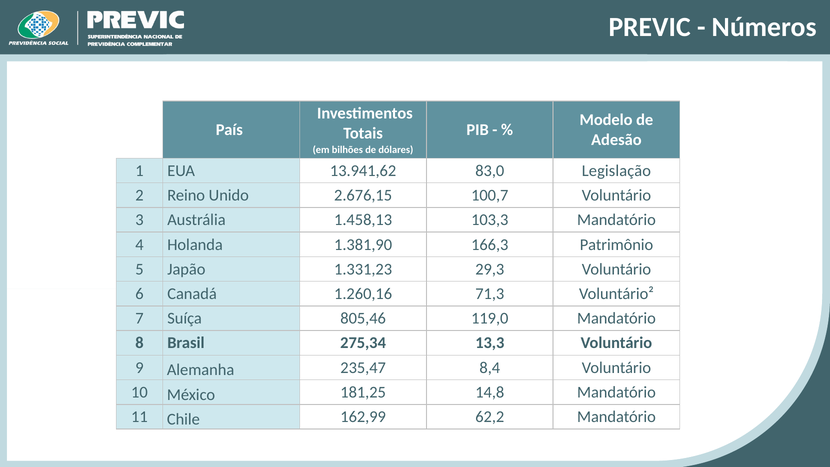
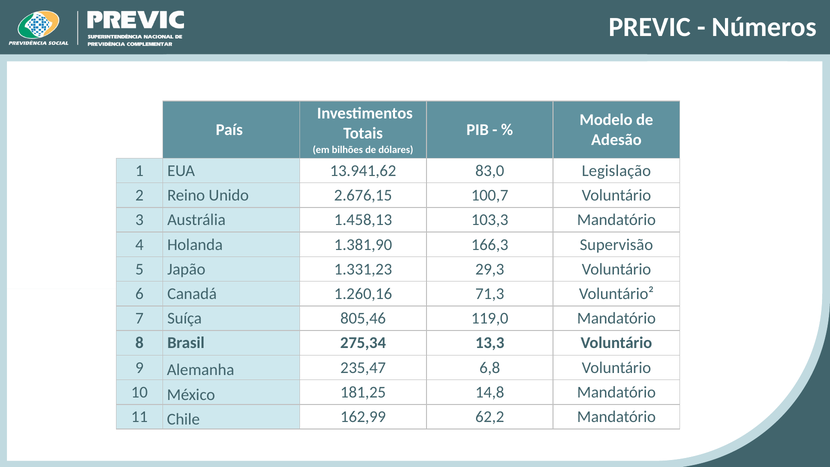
Patrimônio: Patrimônio -> Supervisão
8,4: 8,4 -> 6,8
